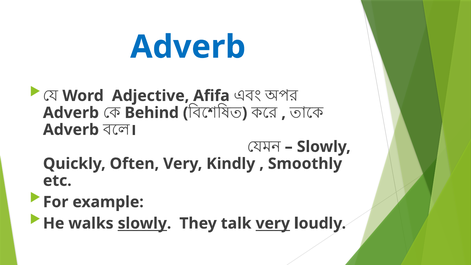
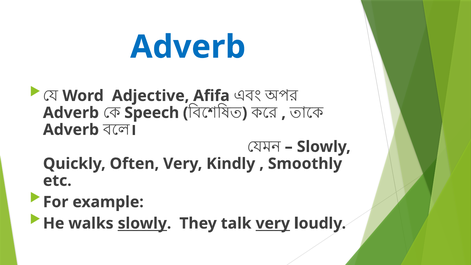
Behind: Behind -> Speech
